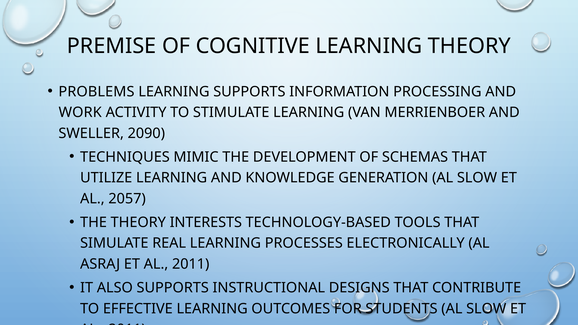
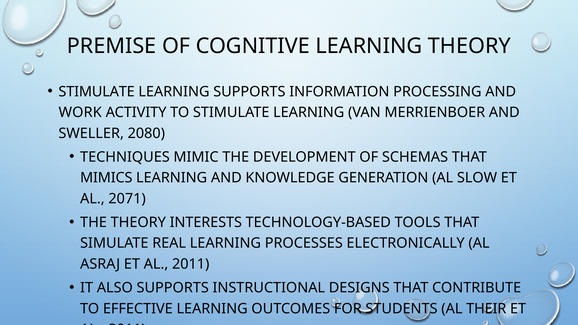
PROBLEMS at (96, 92): PROBLEMS -> STIMULATE
2090: 2090 -> 2080
UTILIZE: UTILIZE -> MIMICS
2057: 2057 -> 2071
STUDENTS AL SLOW: SLOW -> THEIR
